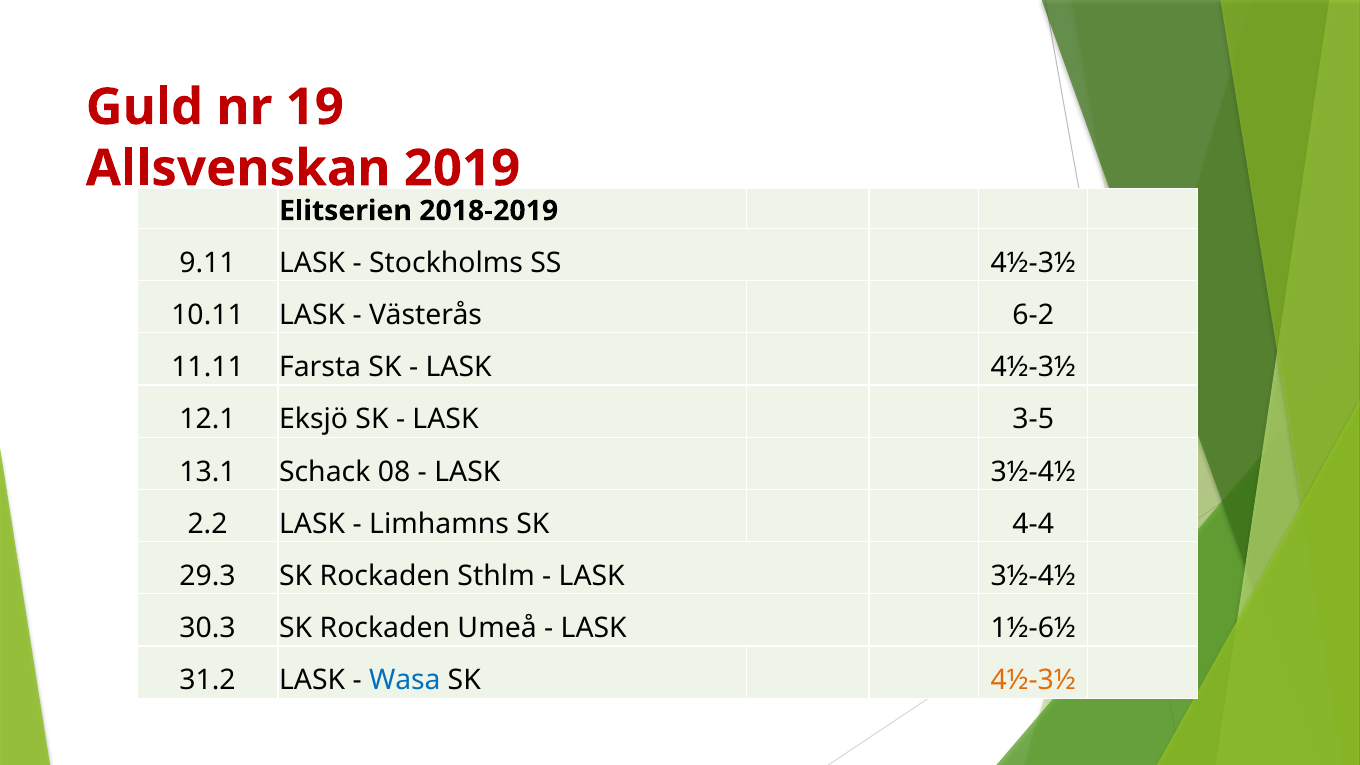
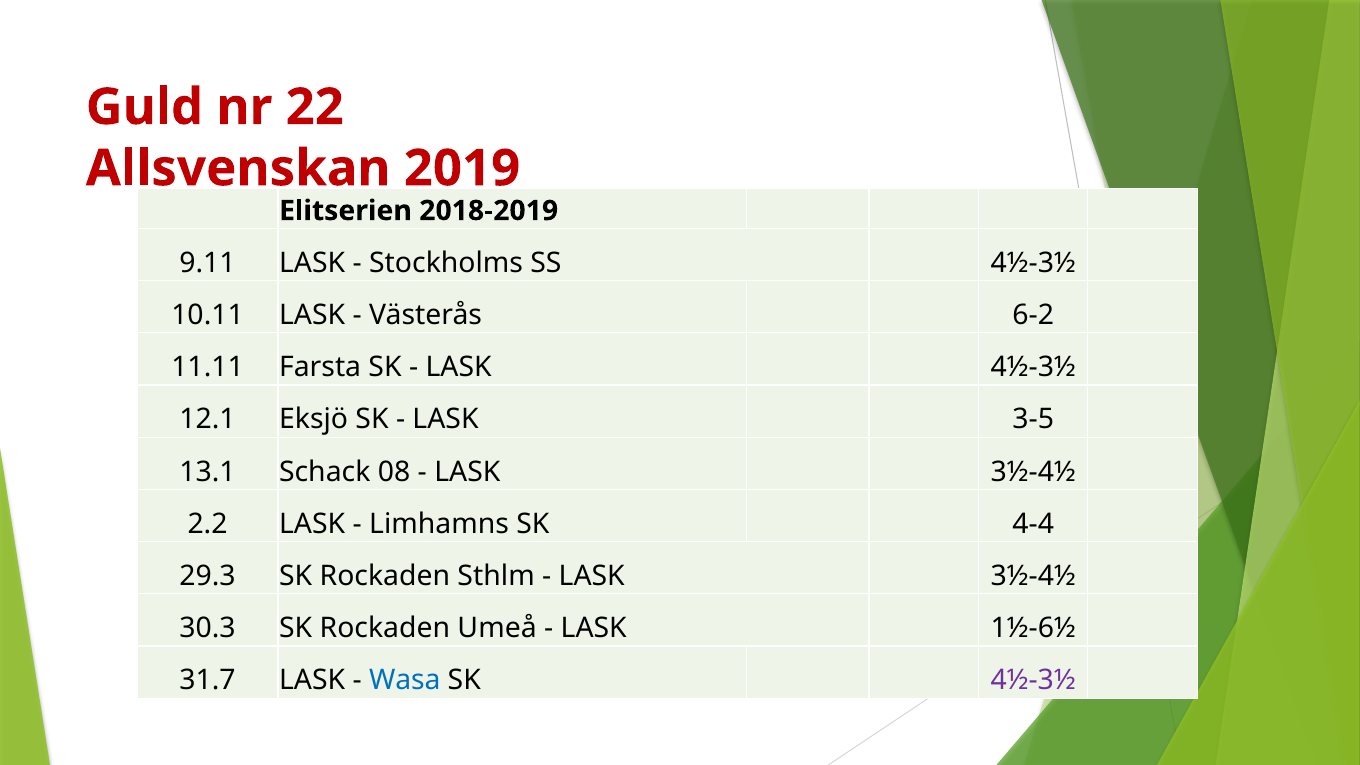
19: 19 -> 22
31.2: 31.2 -> 31.7
4½-3½ at (1033, 681) colour: orange -> purple
